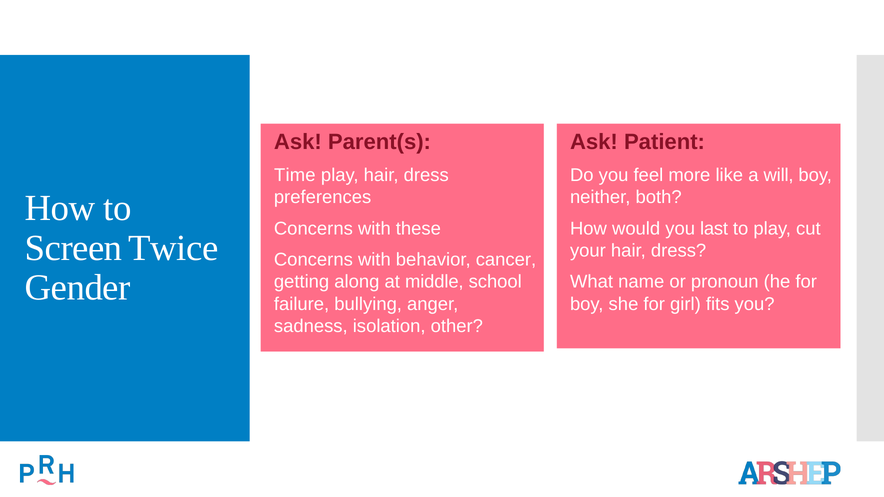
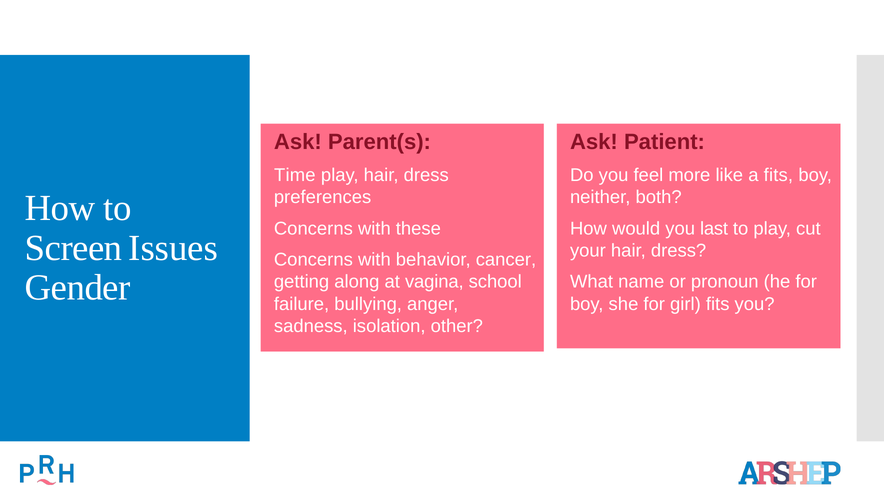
a will: will -> fits
Twice: Twice -> Issues
middle: middle -> vagina
